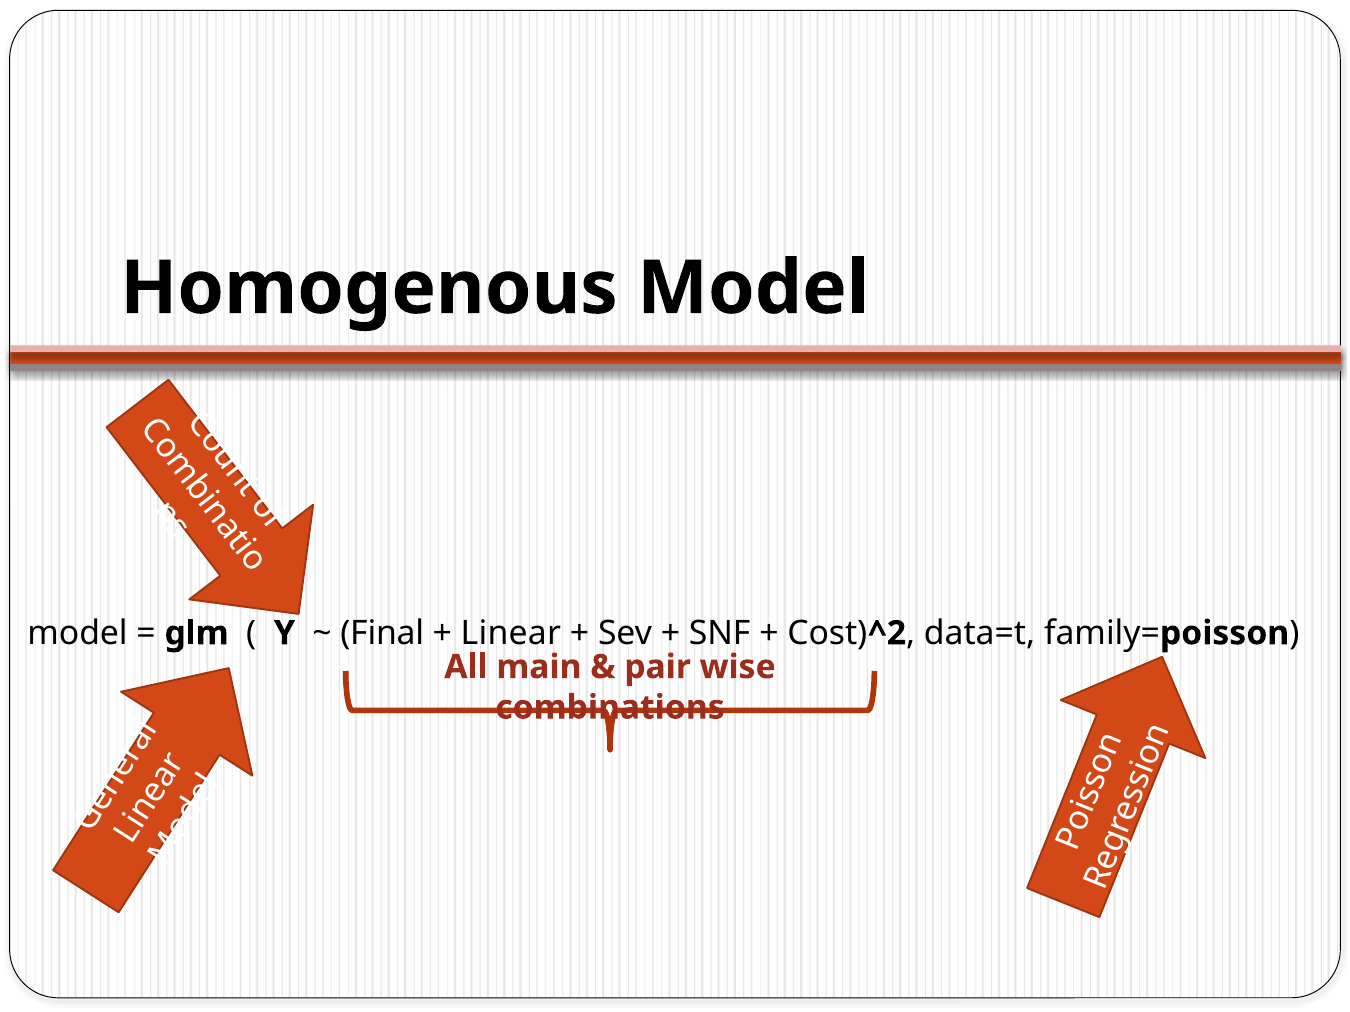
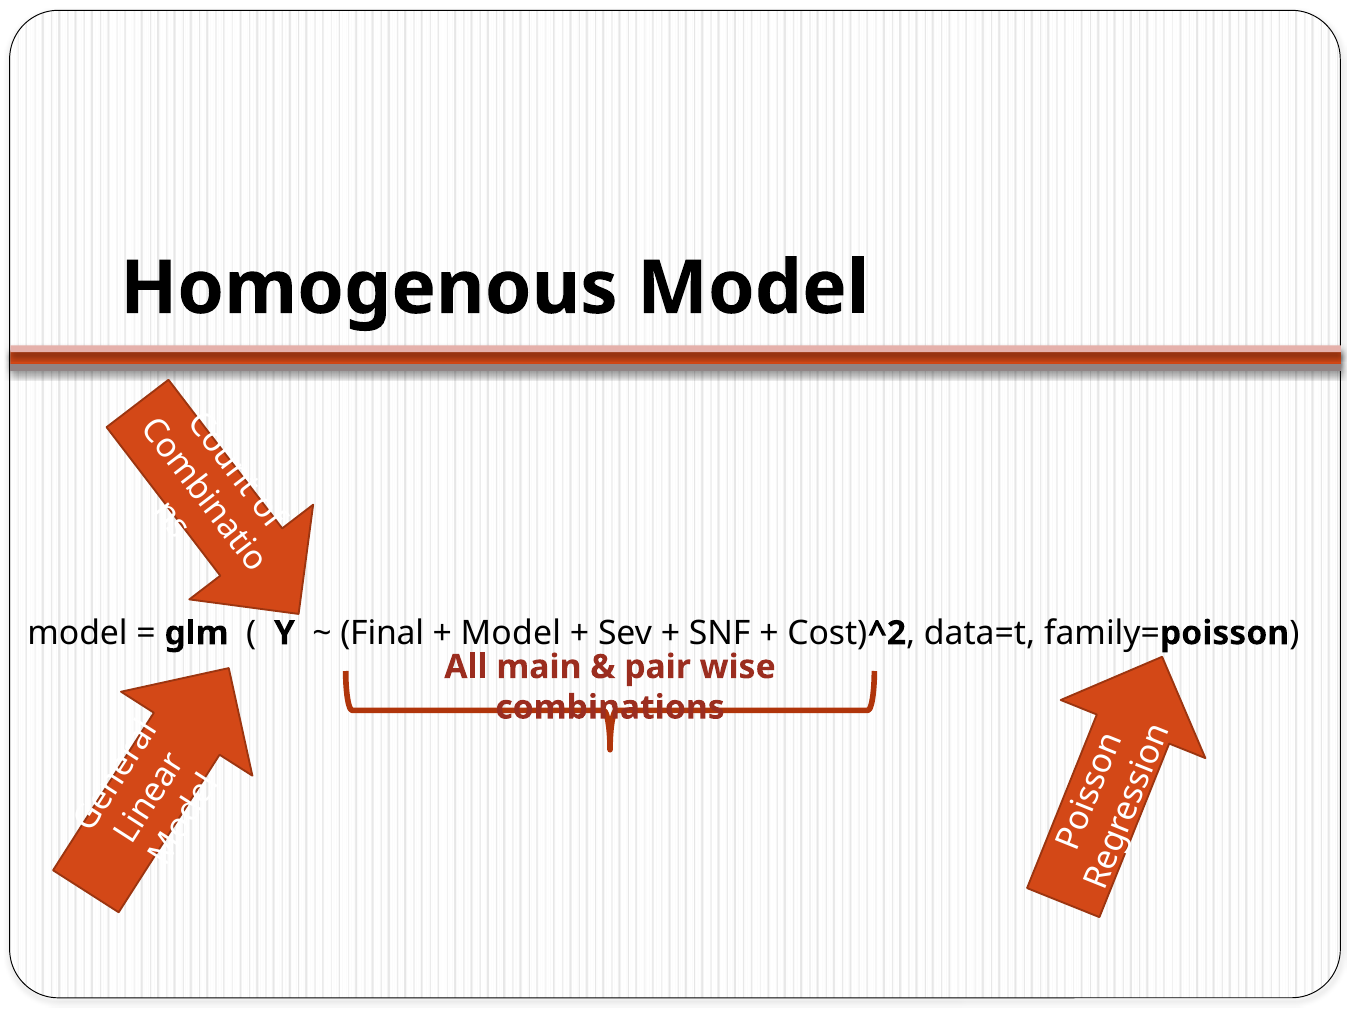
Linear at (511, 633): Linear -> Model
